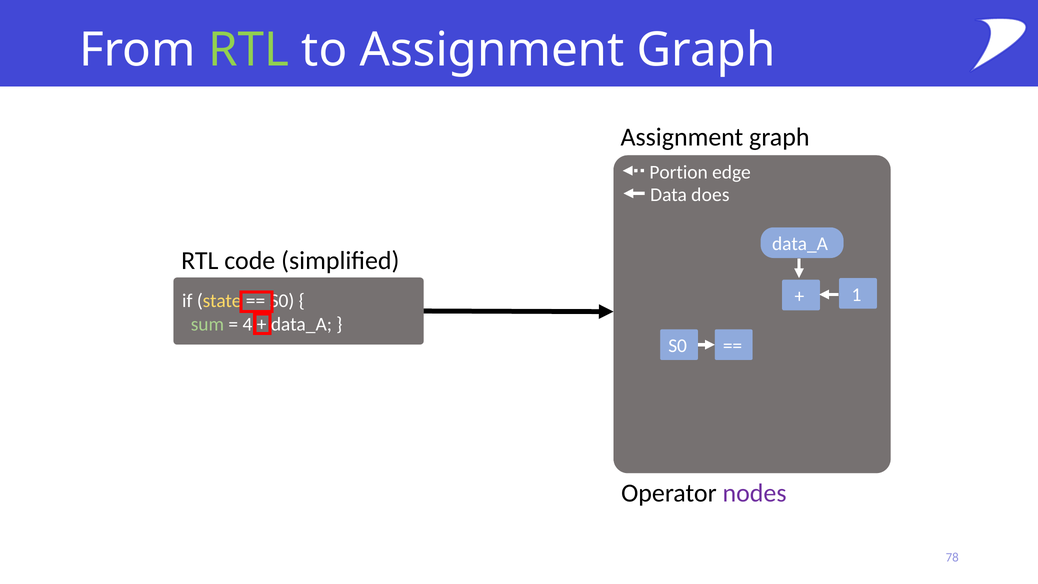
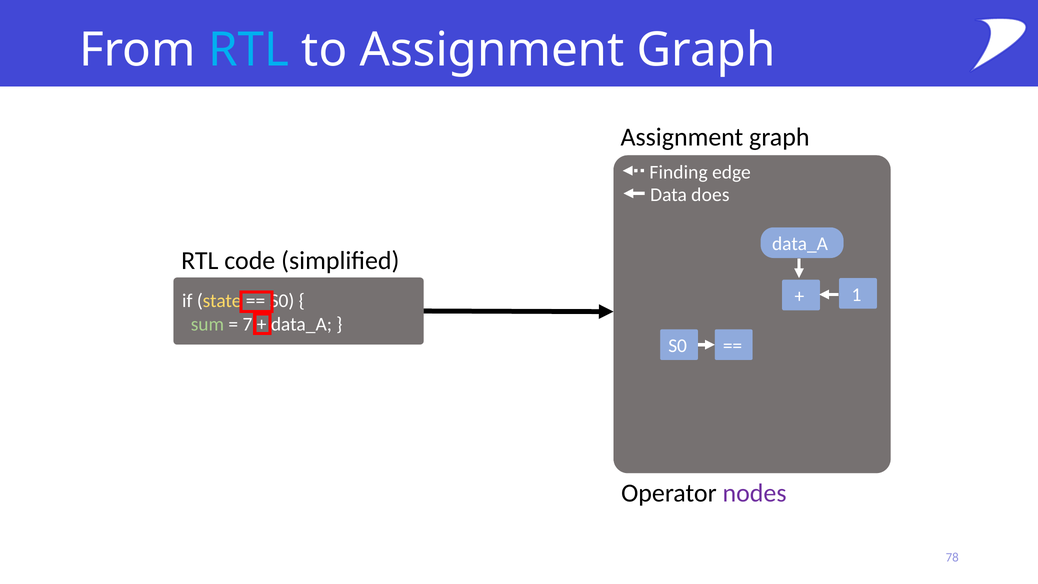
RTL at (249, 50) colour: light green -> light blue
Portion: Portion -> Finding
4: 4 -> 7
